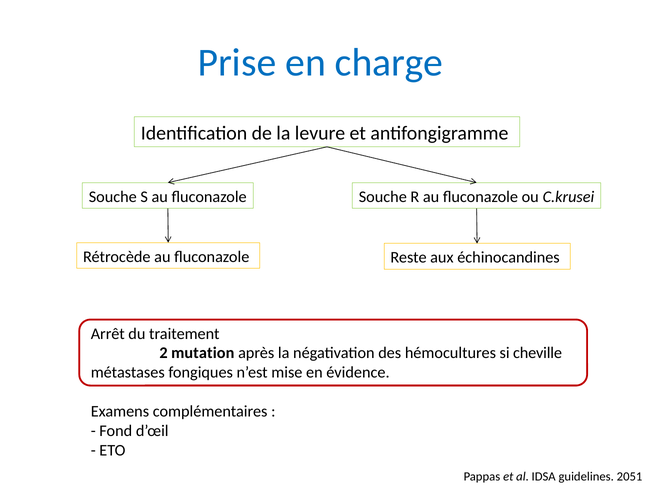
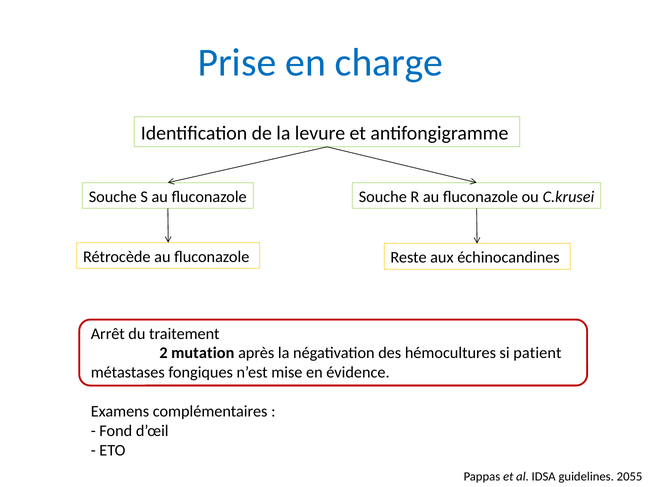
cheville: cheville -> patient
2051: 2051 -> 2055
